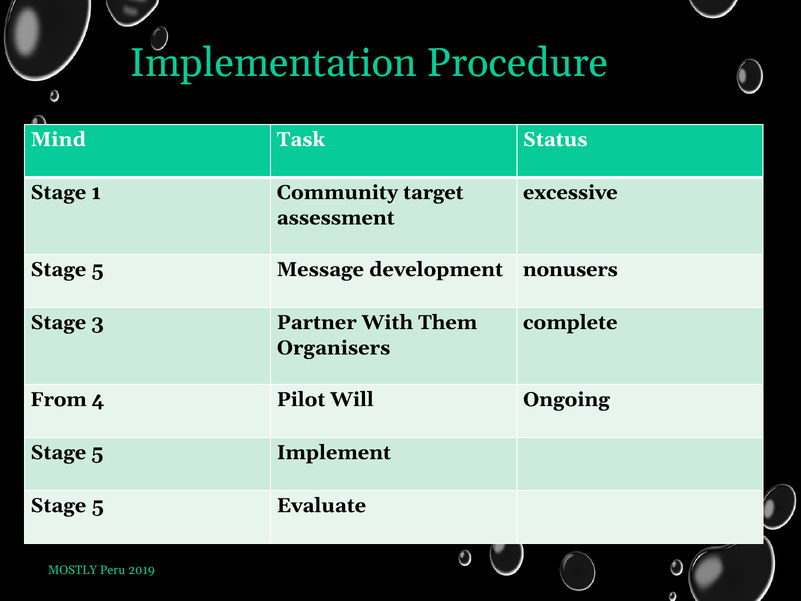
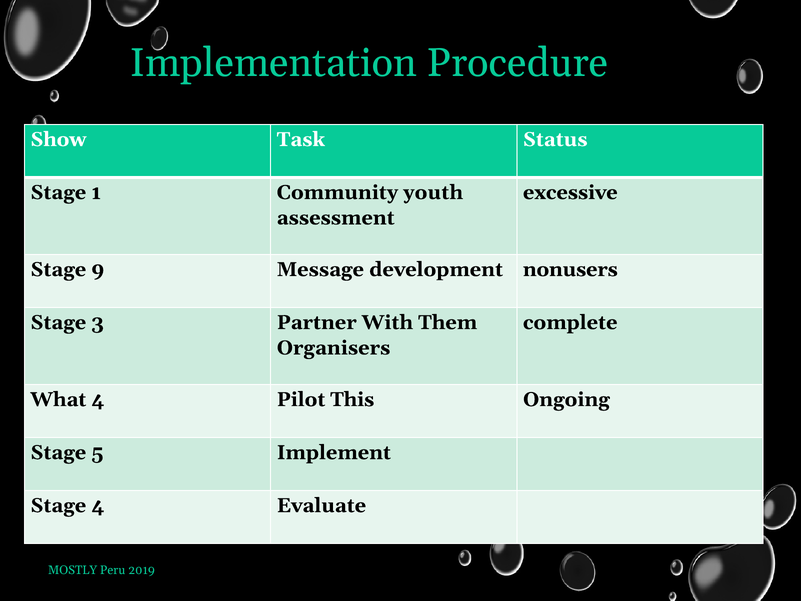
Mind: Mind -> Show
target: target -> youth
5 at (98, 269): 5 -> 9
From: From -> What
Will: Will -> This
5 at (98, 505): 5 -> 4
